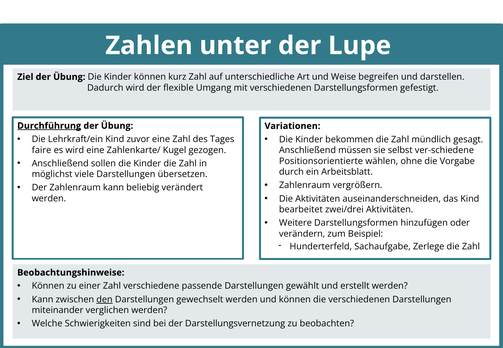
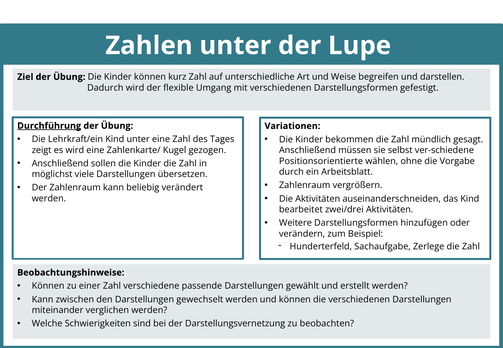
Kind zuvor: zuvor -> unter
faire: faire -> zeigt
den underline: present -> none
